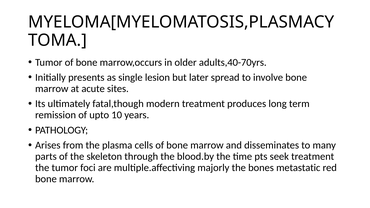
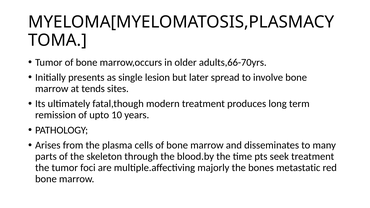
adults,40-70yrs: adults,40-70yrs -> adults,66-70yrs
acute: acute -> tends
